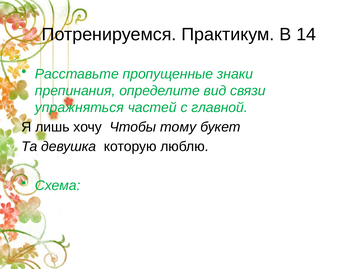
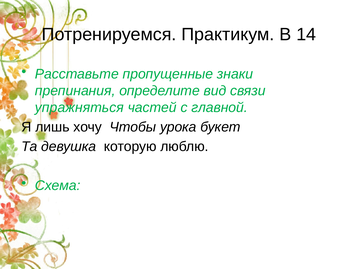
тому: тому -> урока
